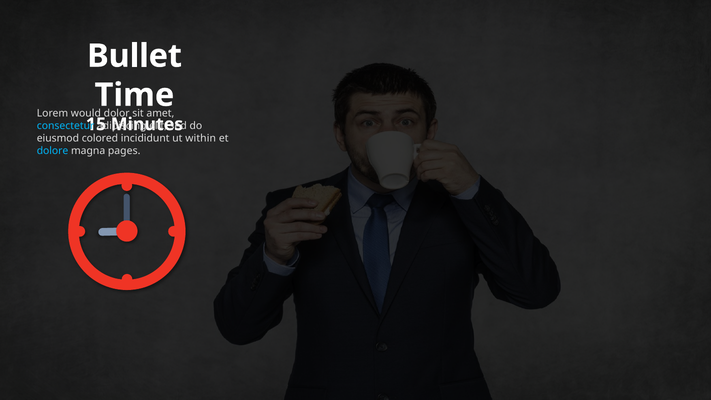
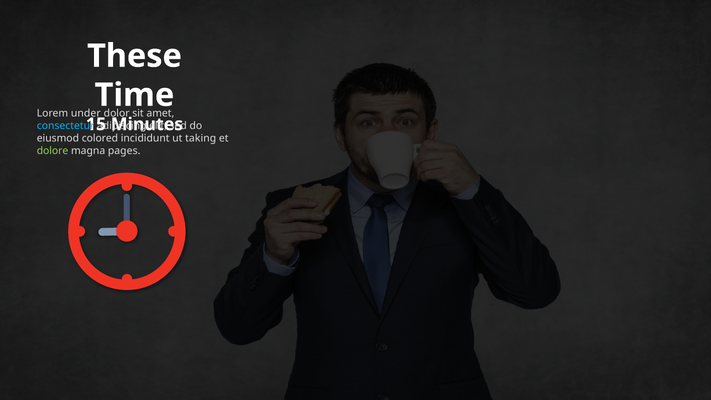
Bullet: Bullet -> These
would: would -> under
within: within -> taking
dolore colour: light blue -> light green
